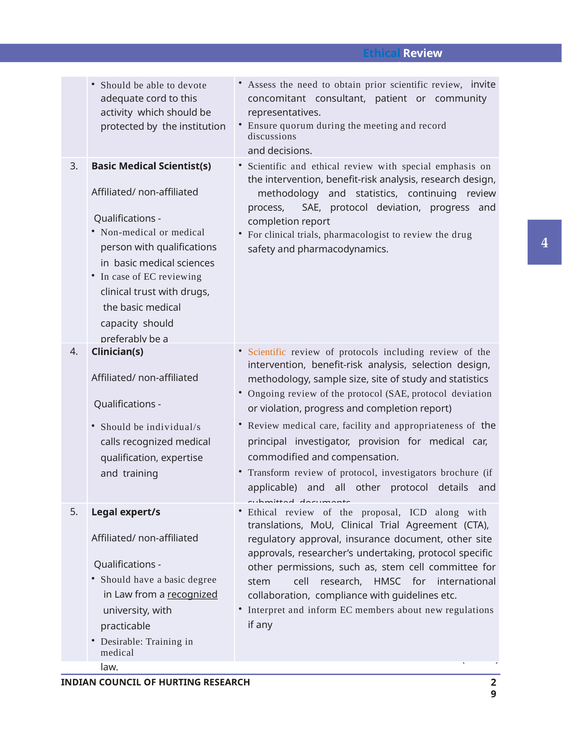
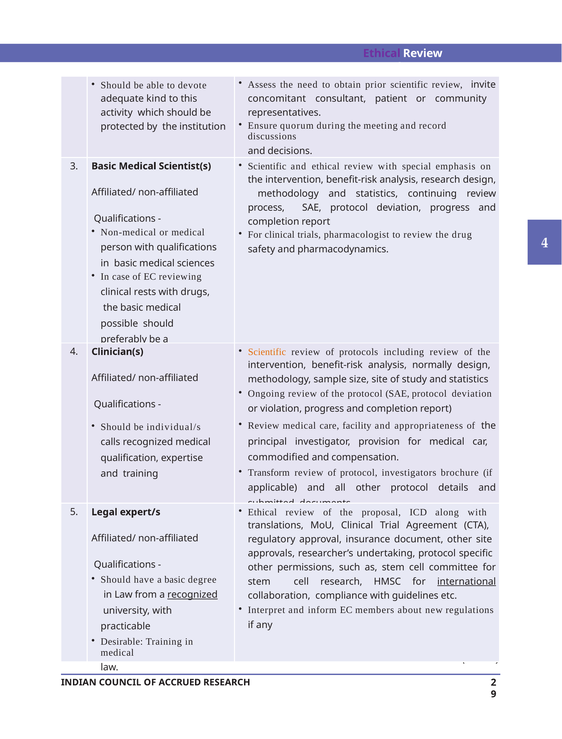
Ethical at (382, 53) colour: blue -> purple
cord: cord -> kind
trust: trust -> rests
capacity: capacity -> possible
selection: selection -> normally
international underline: none -> present
HURTING: HURTING -> ACCRUED
